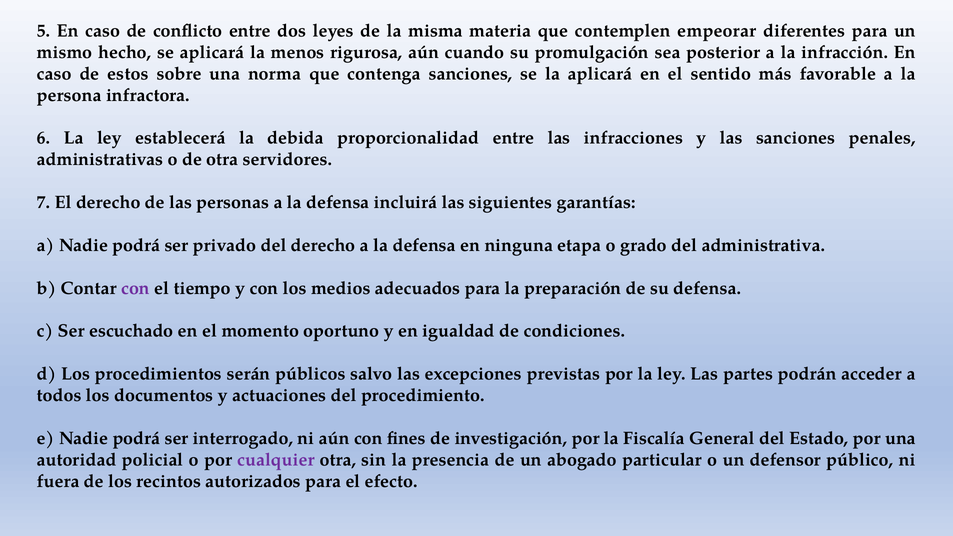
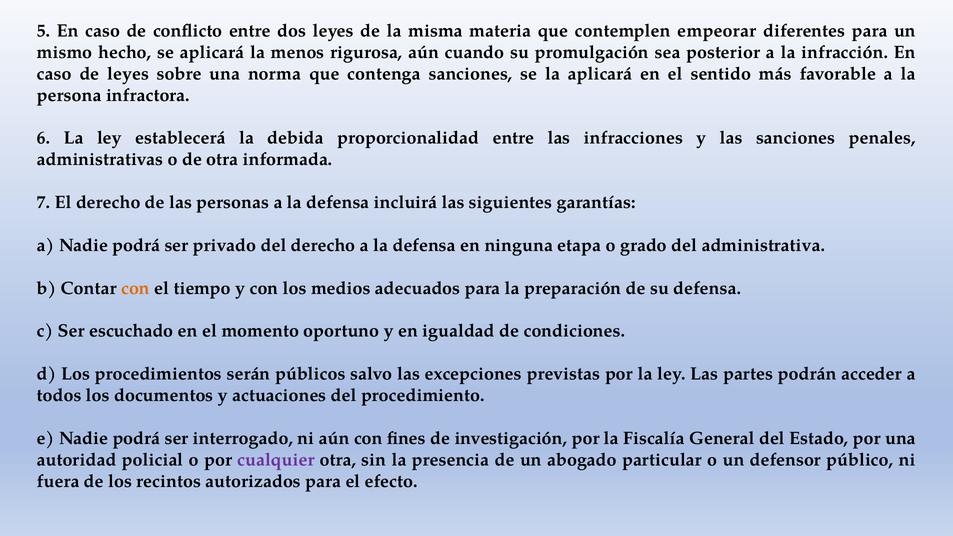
de estos: estos -> leyes
servidores: servidores -> informada
con at (136, 288) colour: purple -> orange
